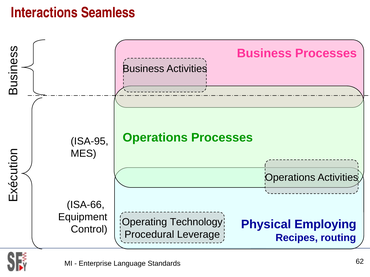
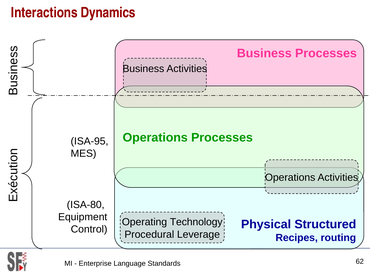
Seamless: Seamless -> Dynamics
ISA-66: ISA-66 -> ISA-80
Employing: Employing -> Structured
